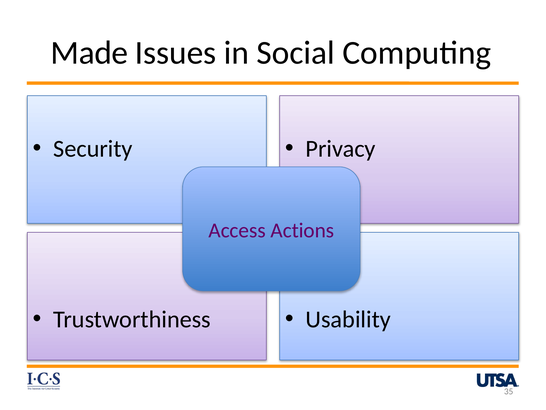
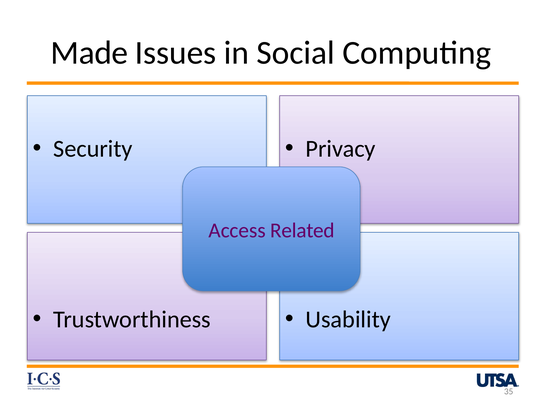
Actions: Actions -> Related
